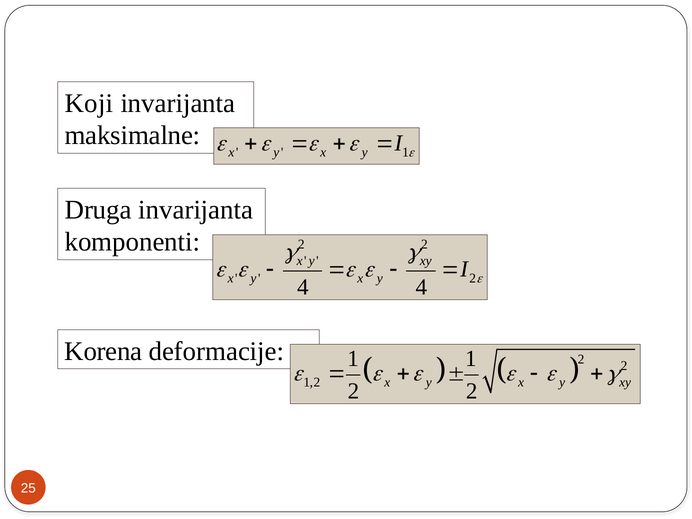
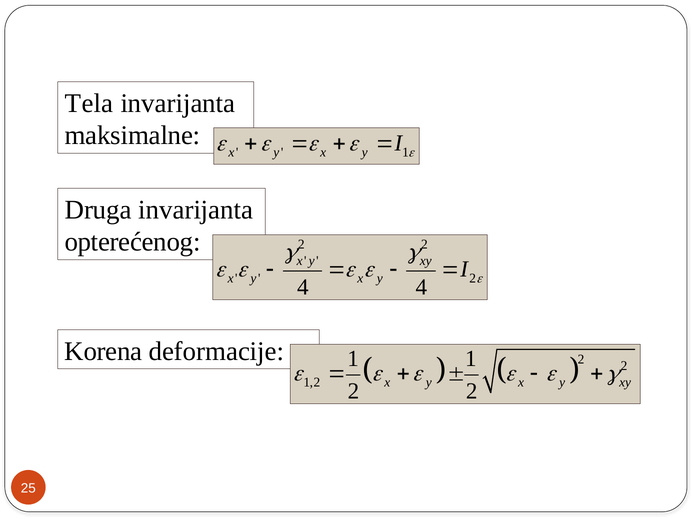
Koji: Koji -> Tela
komponenti: komponenti -> opterećenog
